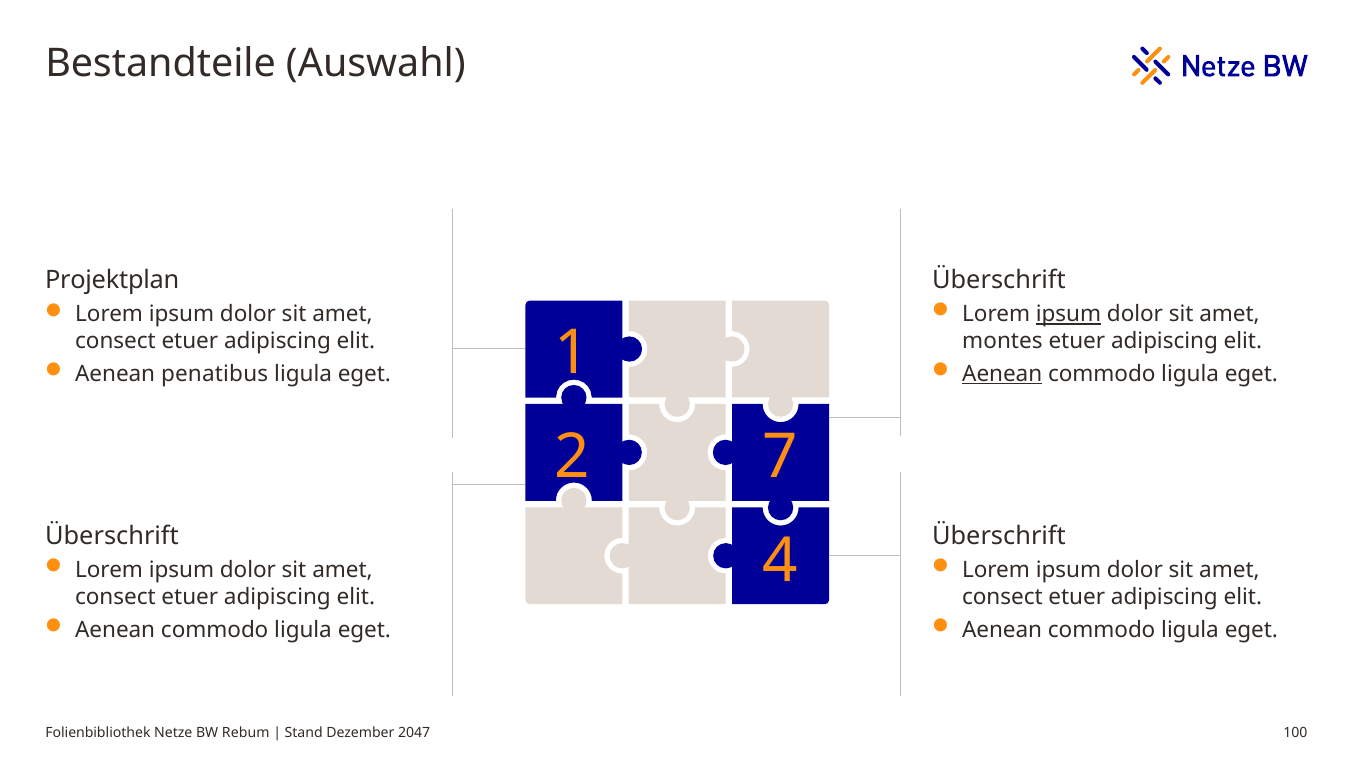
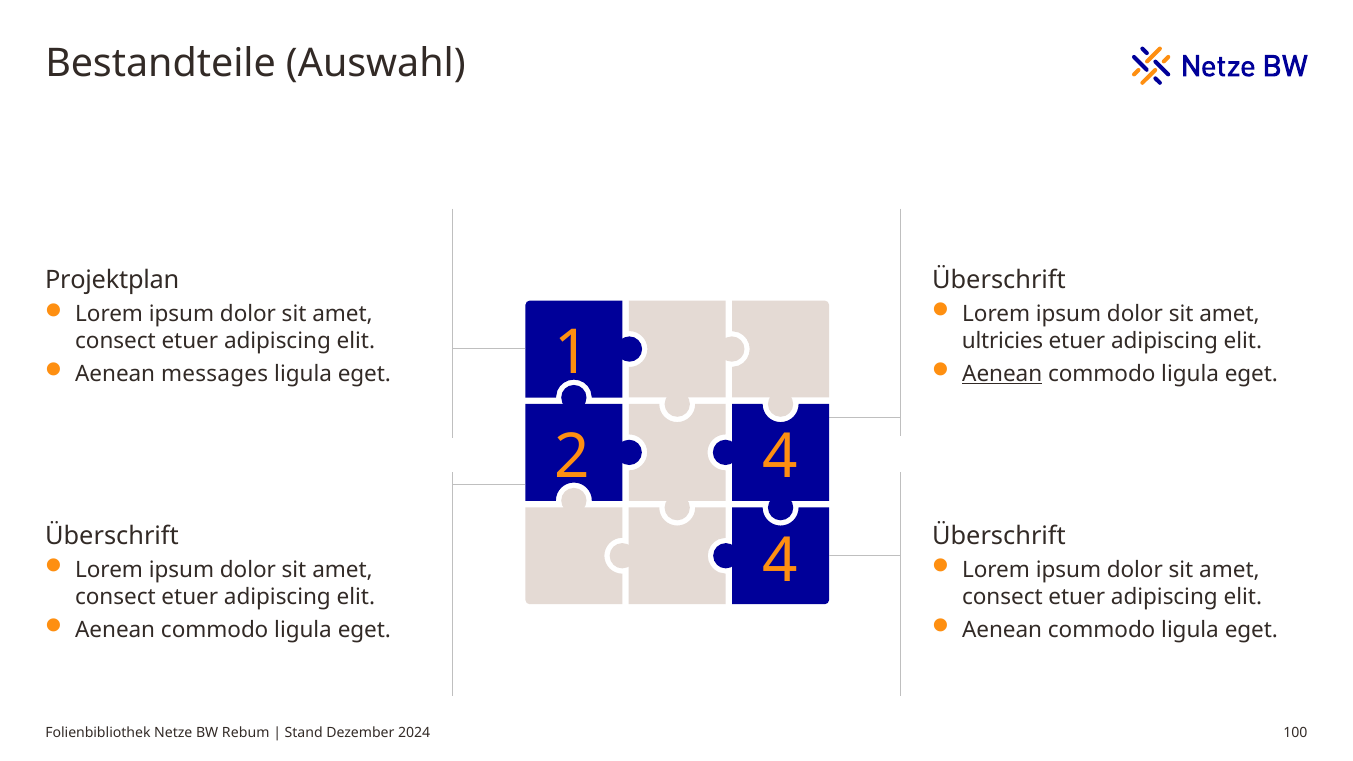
ipsum at (1069, 314) underline: present -> none
montes: montes -> ultricies
penatibus: penatibus -> messages
2 7: 7 -> 4
2047: 2047 -> 2024
